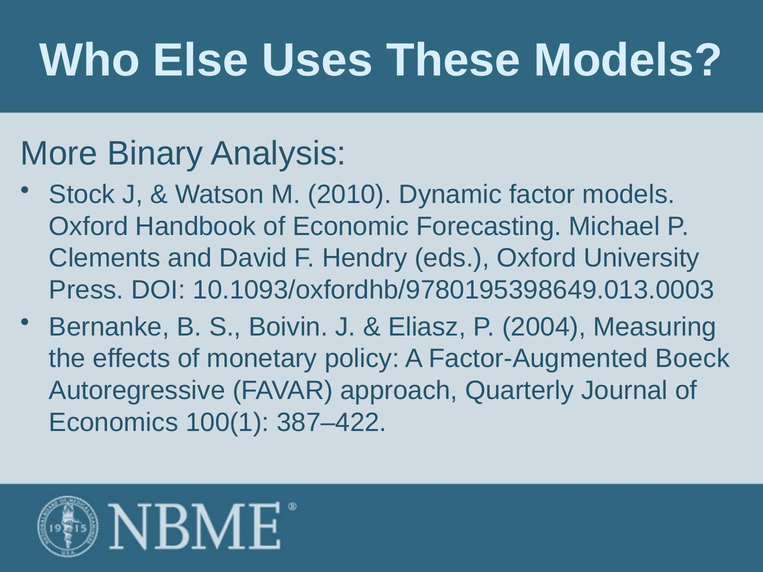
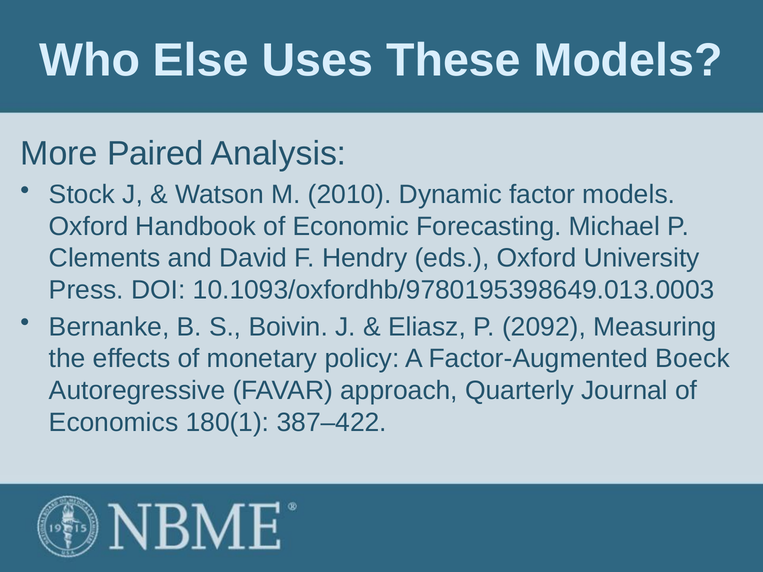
Binary: Binary -> Paired
2004: 2004 -> 2092
100(1: 100(1 -> 180(1
